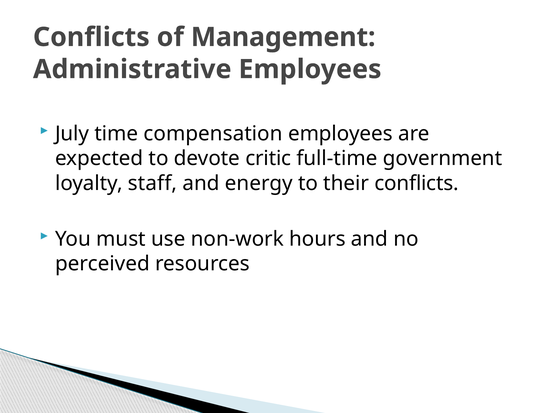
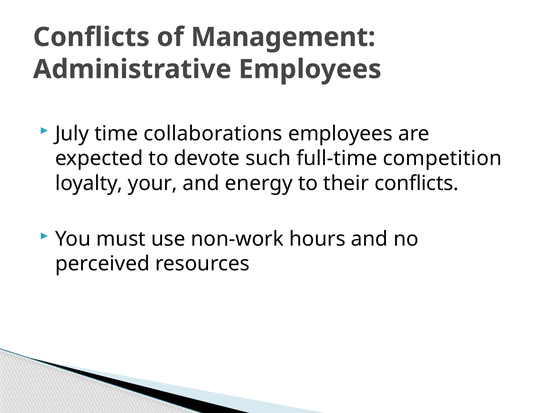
compensation: compensation -> collaborations
critic: critic -> such
government: government -> competition
staff: staff -> your
